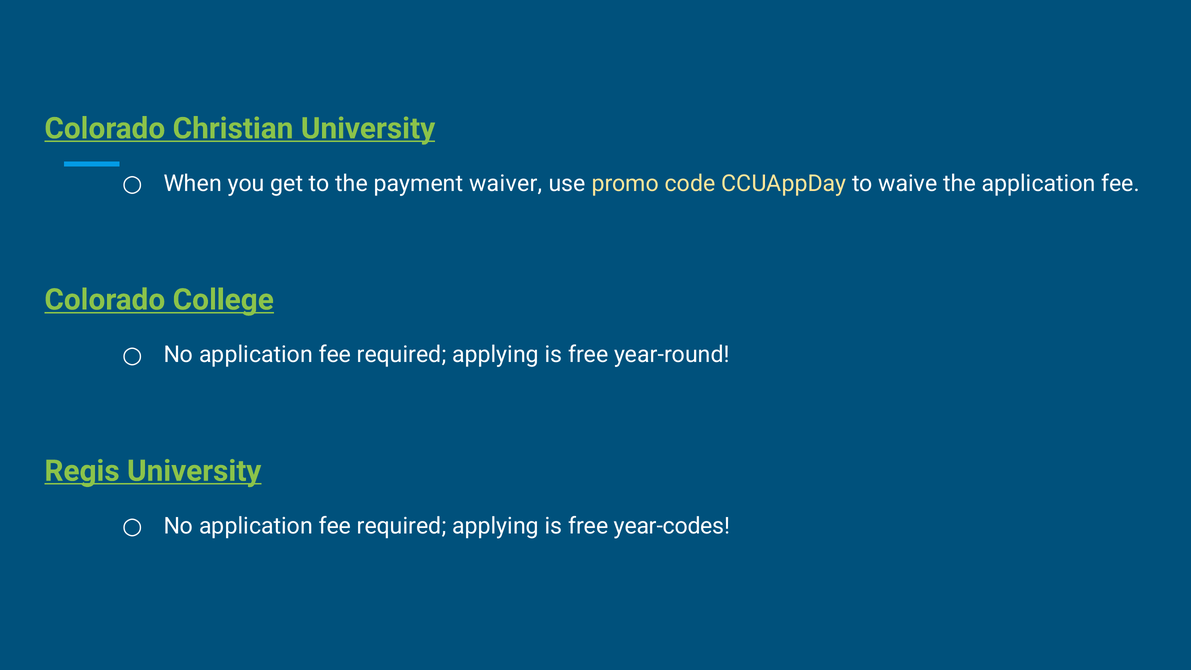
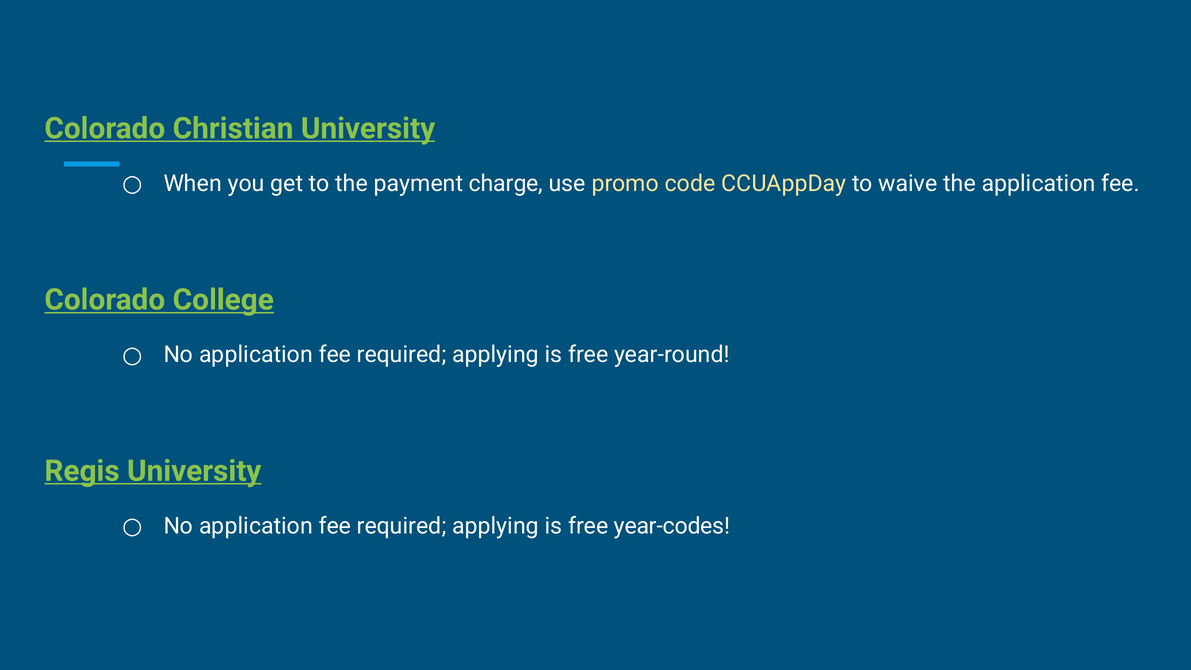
waiver: waiver -> charge
